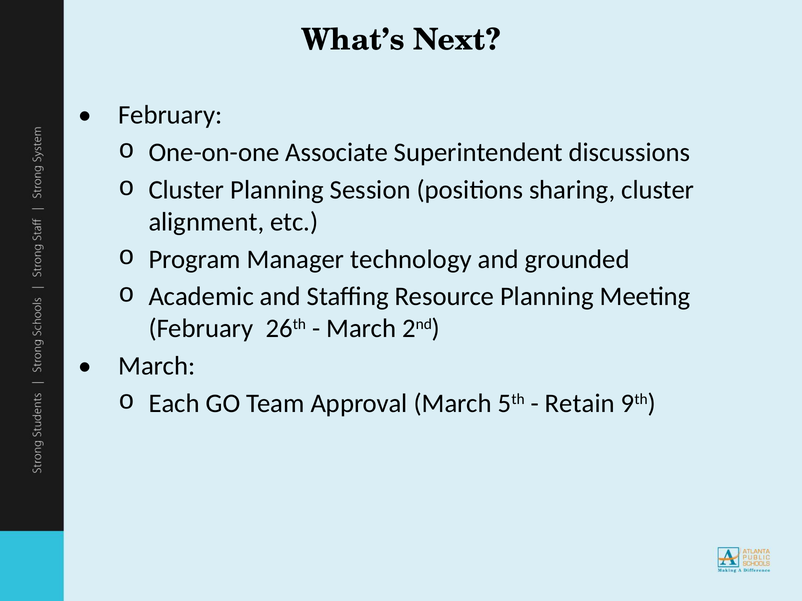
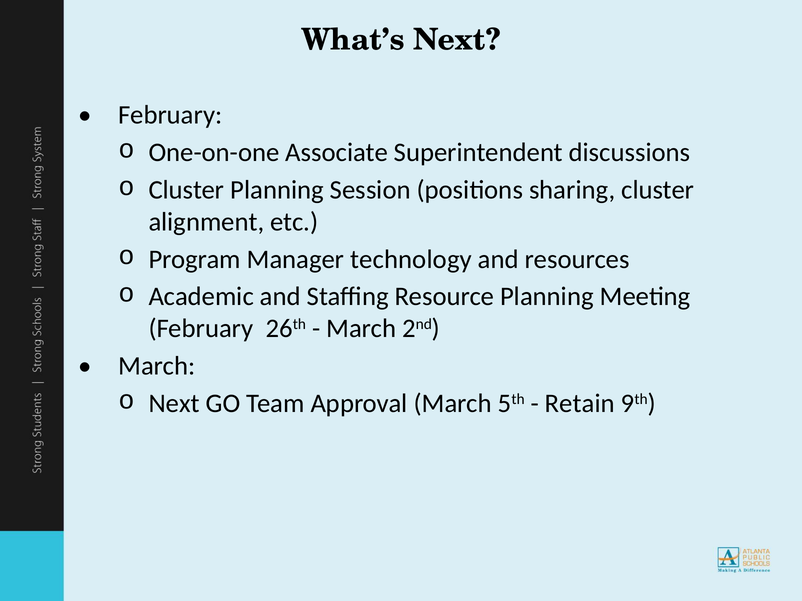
grounded: grounded -> resources
Each at (174, 404): Each -> Next
